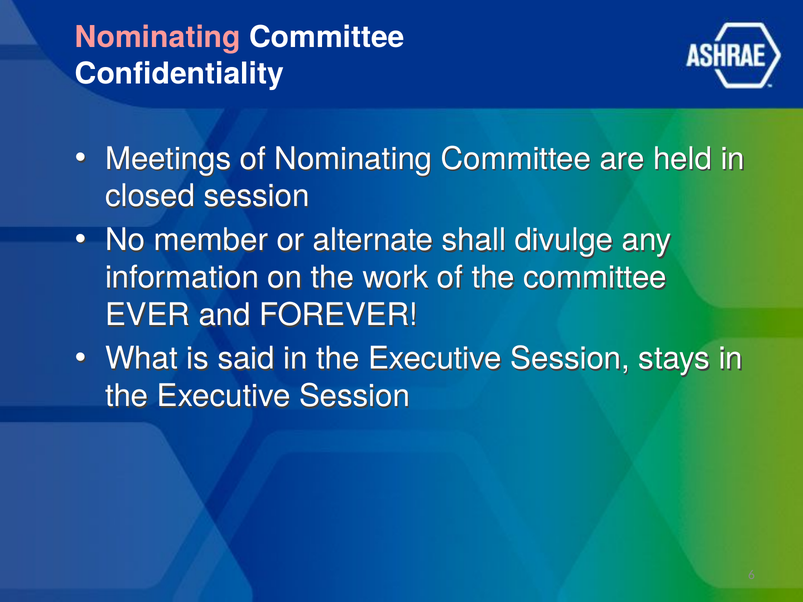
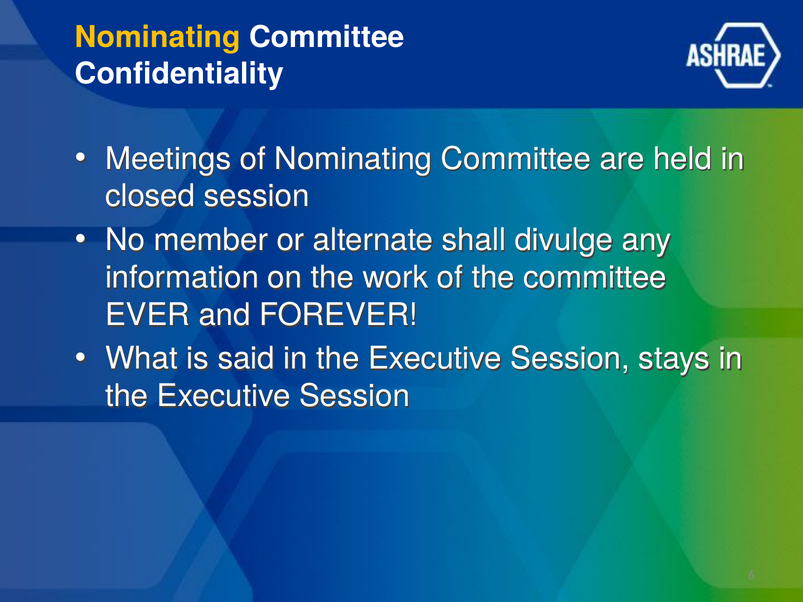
Nominating at (158, 38) colour: pink -> yellow
